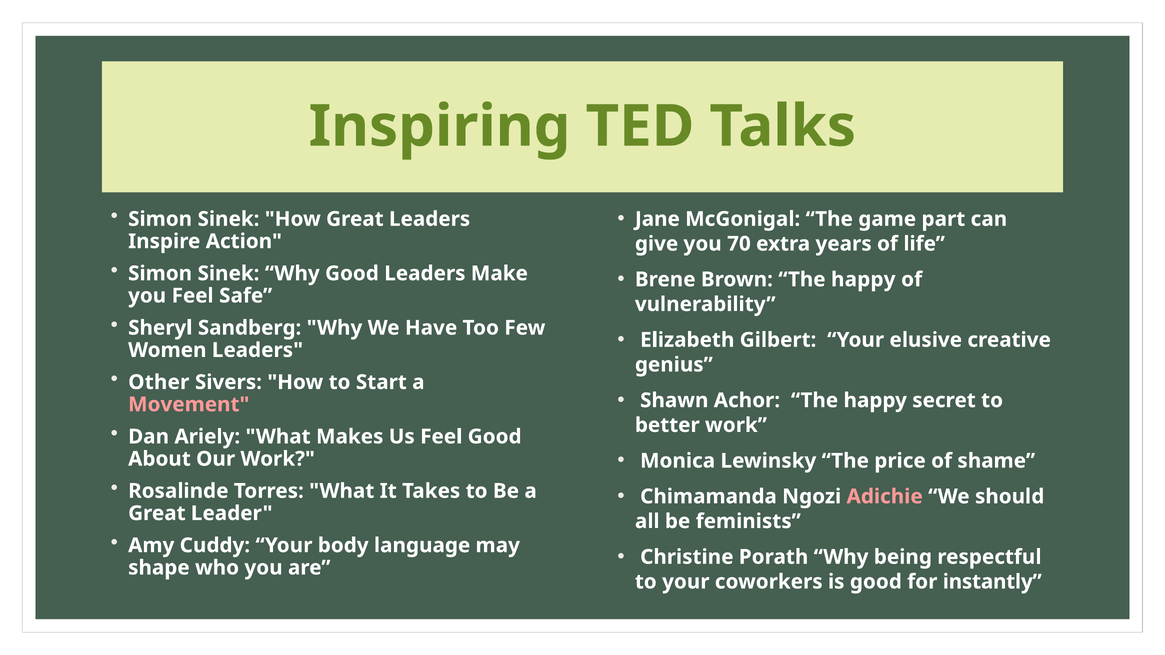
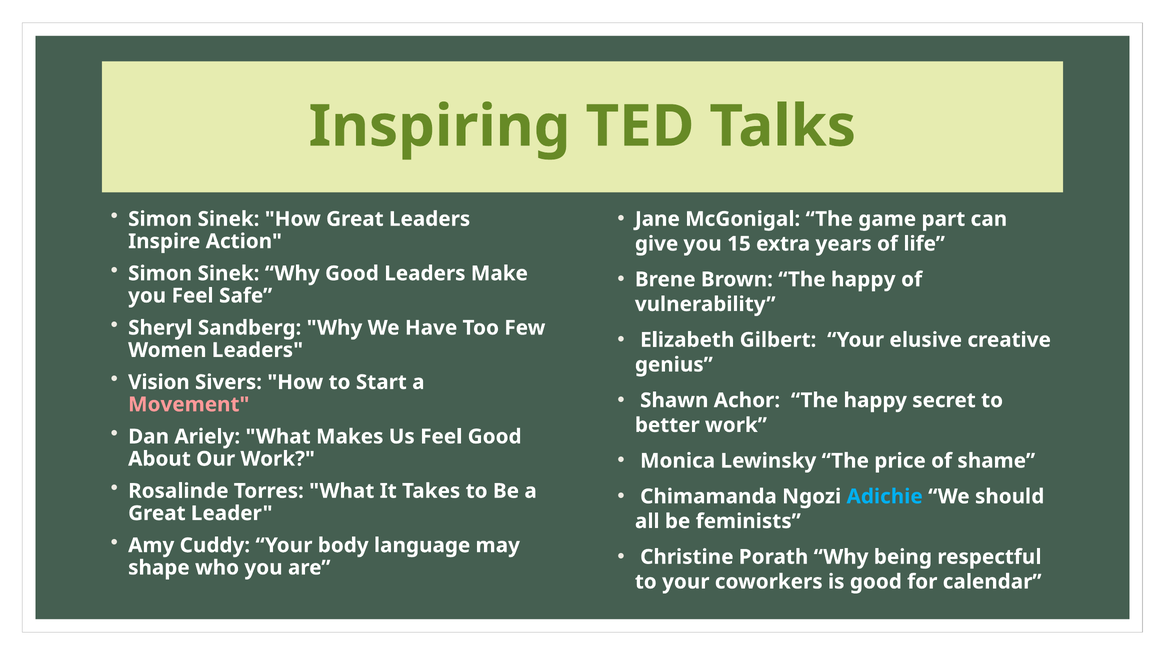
70: 70 -> 15
Other: Other -> Vision
Adichie colour: pink -> light blue
instantly: instantly -> calendar
